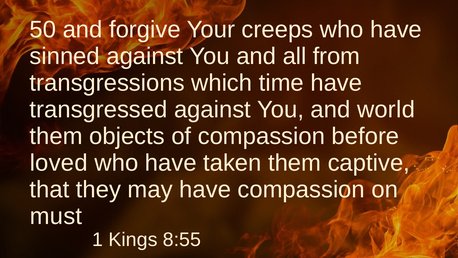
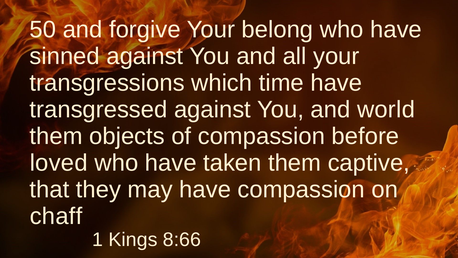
creeps: creeps -> belong
all from: from -> your
must: must -> chaff
8:55: 8:55 -> 8:66
